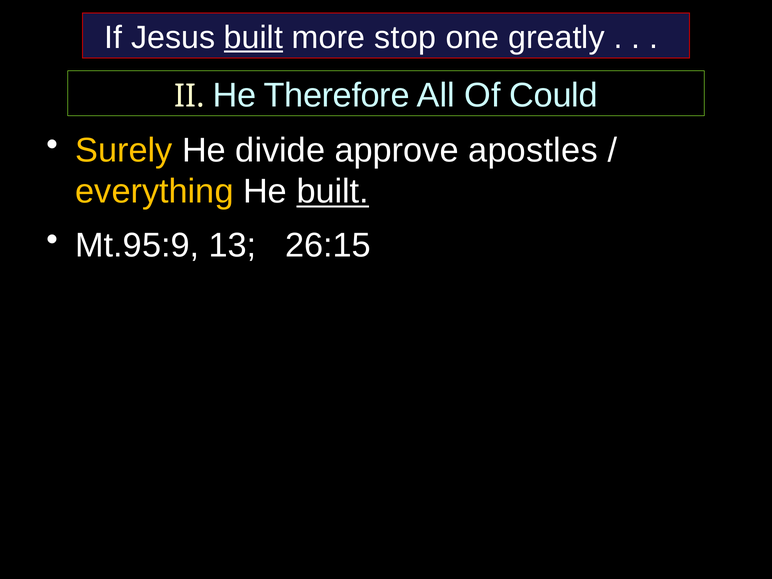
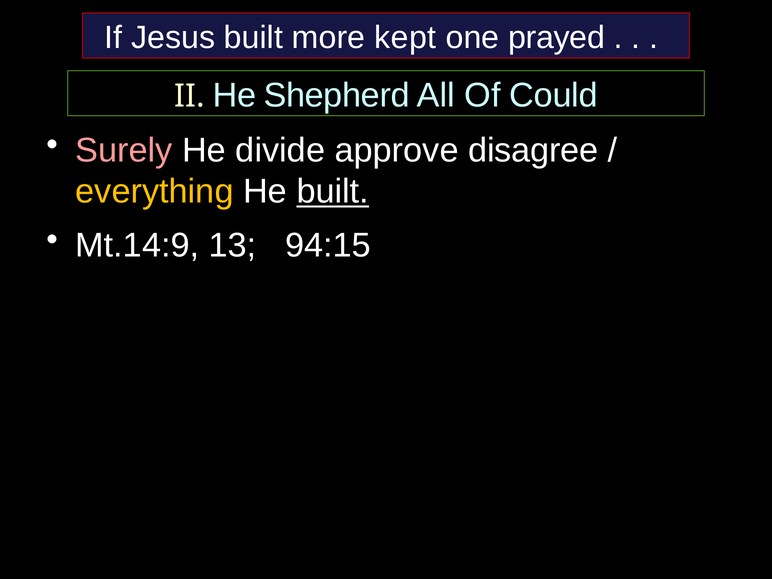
built at (253, 38) underline: present -> none
stop: stop -> kept
greatly: greatly -> prayed
Therefore: Therefore -> Shepherd
Surely colour: yellow -> pink
apostles: apostles -> disagree
Mt.95:9: Mt.95:9 -> Mt.14:9
26:15: 26:15 -> 94:15
